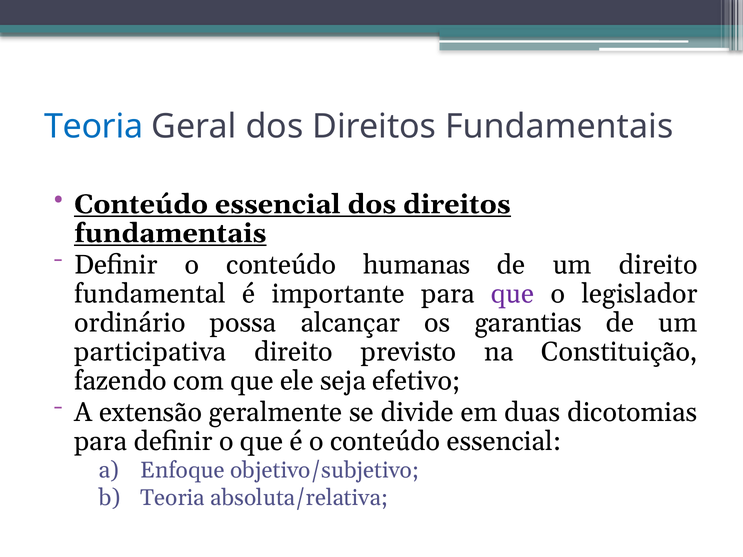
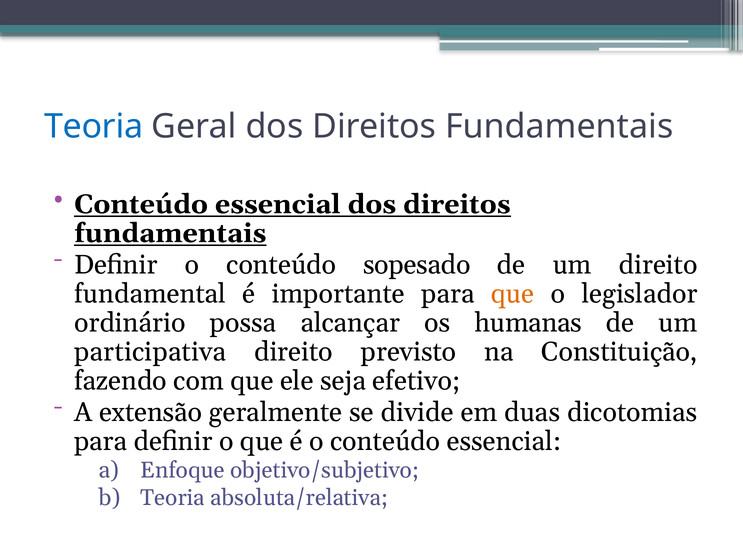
humanas: humanas -> sopesado
que at (513, 294) colour: purple -> orange
garantias: garantias -> humanas
